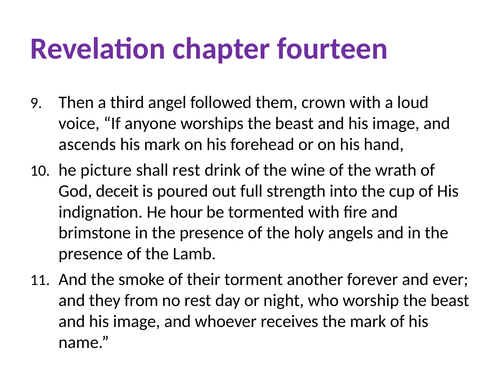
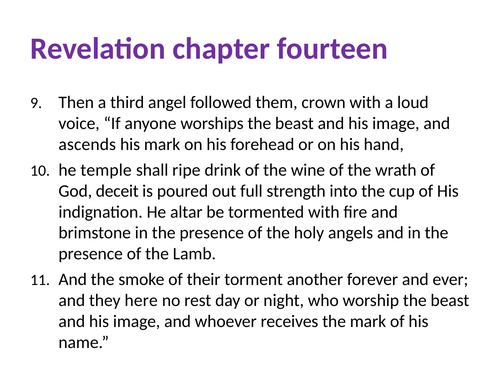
picture: picture -> temple
shall rest: rest -> ripe
hour: hour -> altar
from: from -> here
